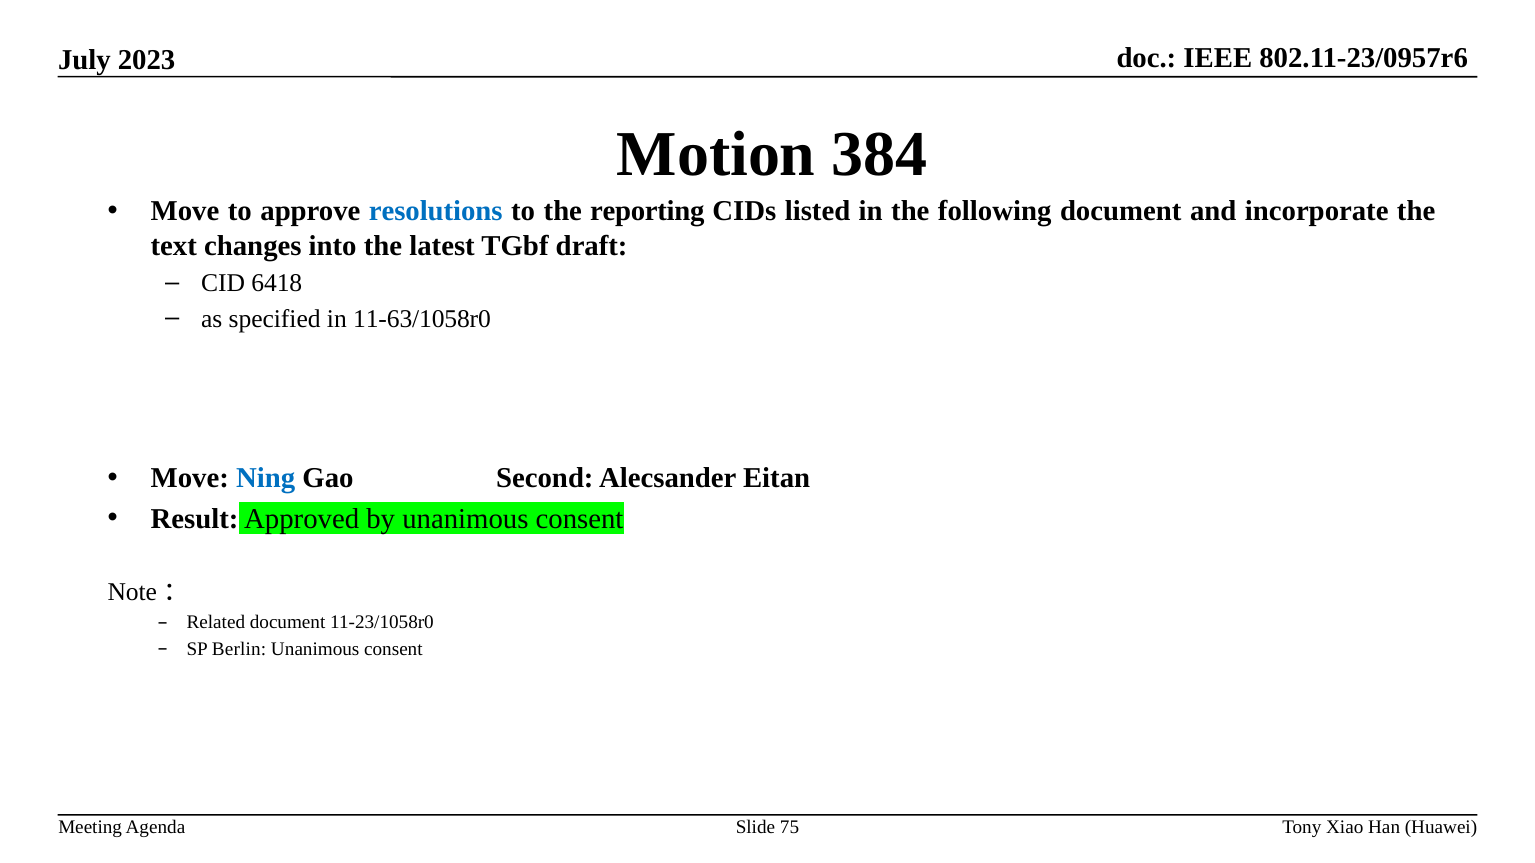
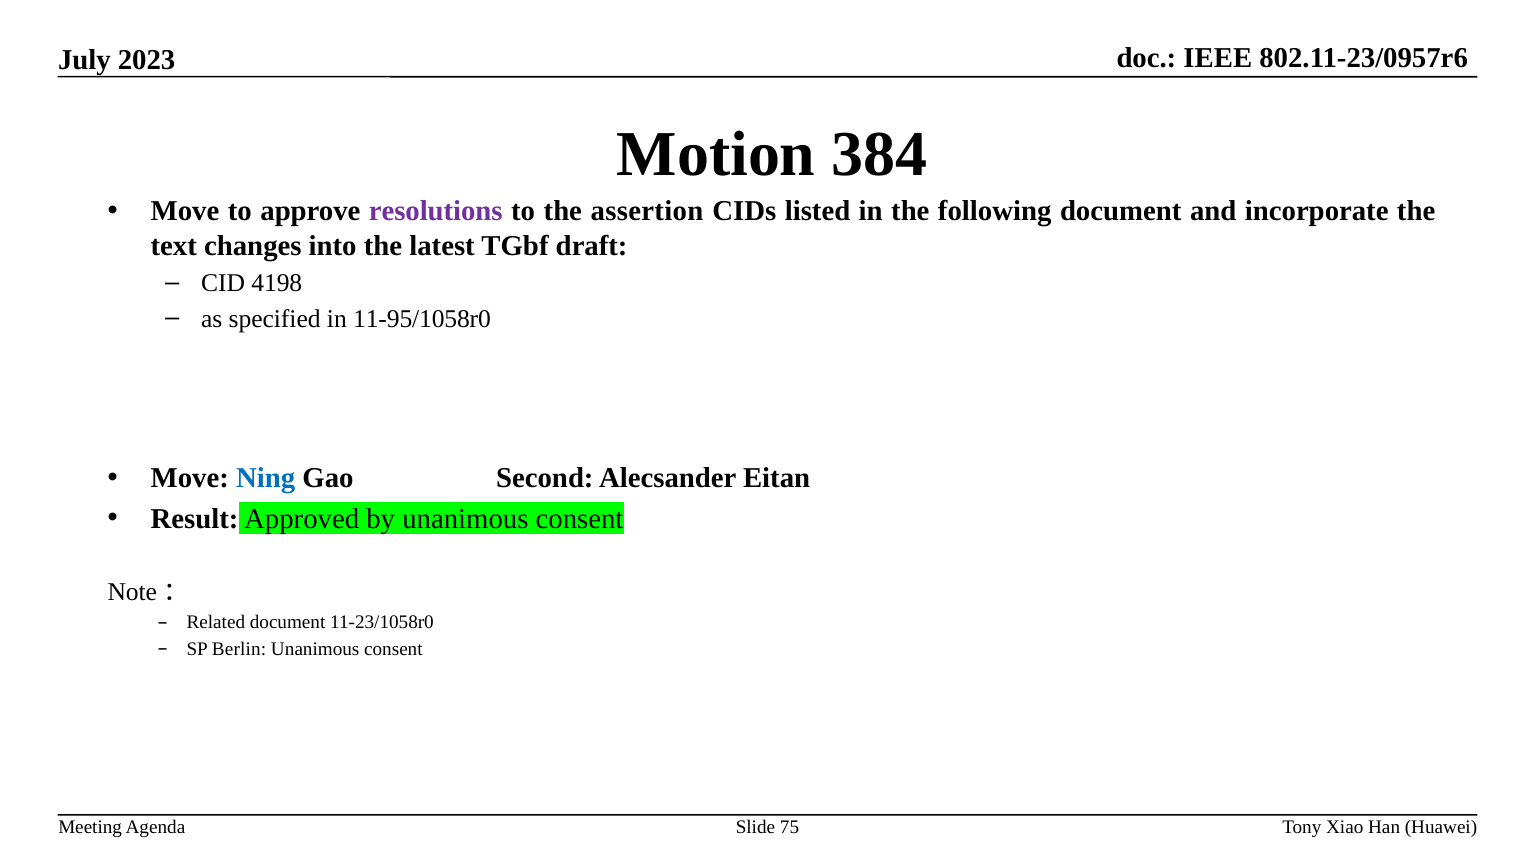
resolutions colour: blue -> purple
reporting: reporting -> assertion
6418: 6418 -> 4198
11-63/1058r0: 11-63/1058r0 -> 11-95/1058r0
